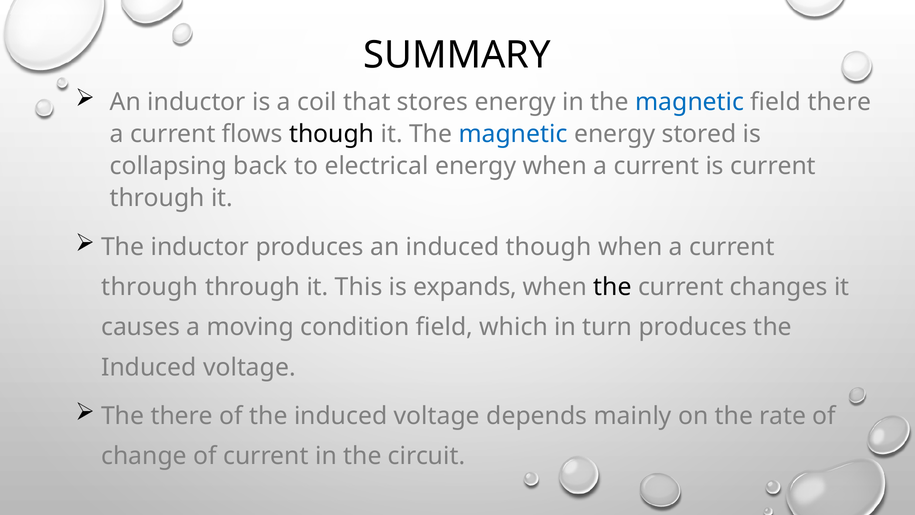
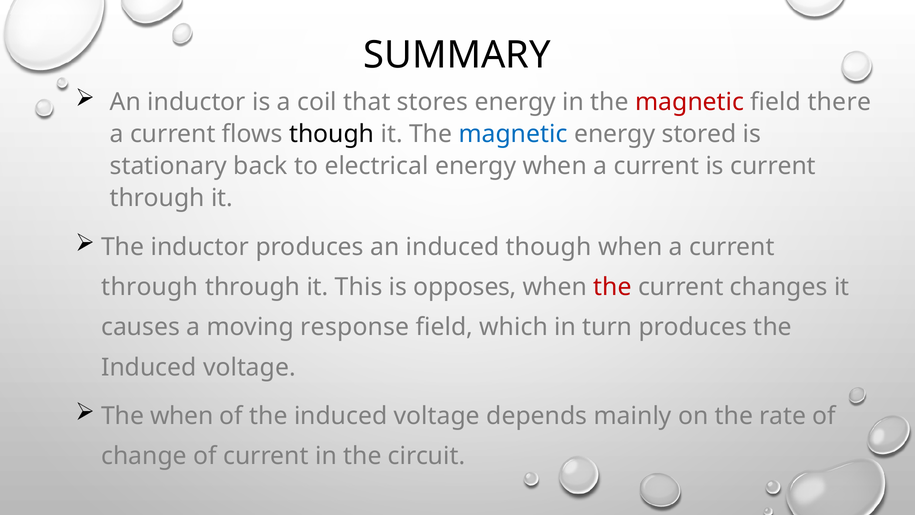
magnetic at (690, 102) colour: blue -> red
collapsing: collapsing -> stationary
expands: expands -> opposes
the at (613, 287) colour: black -> red
condition: condition -> response
The there: there -> when
